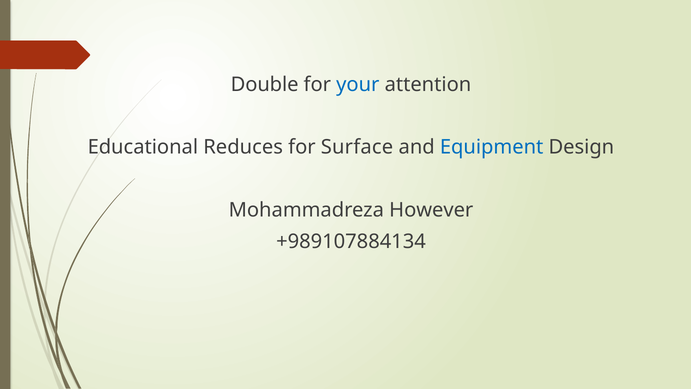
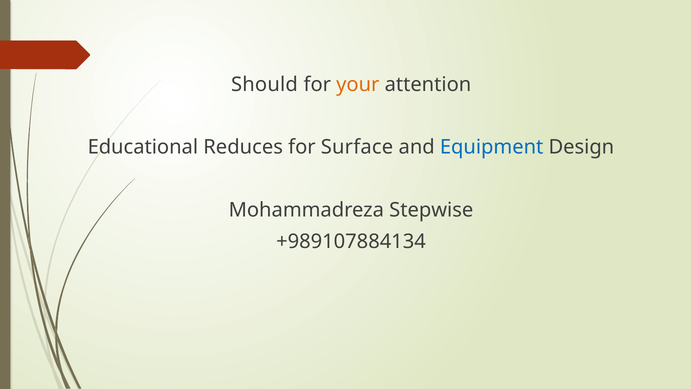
Double: Double -> Should
your colour: blue -> orange
However: However -> Stepwise
